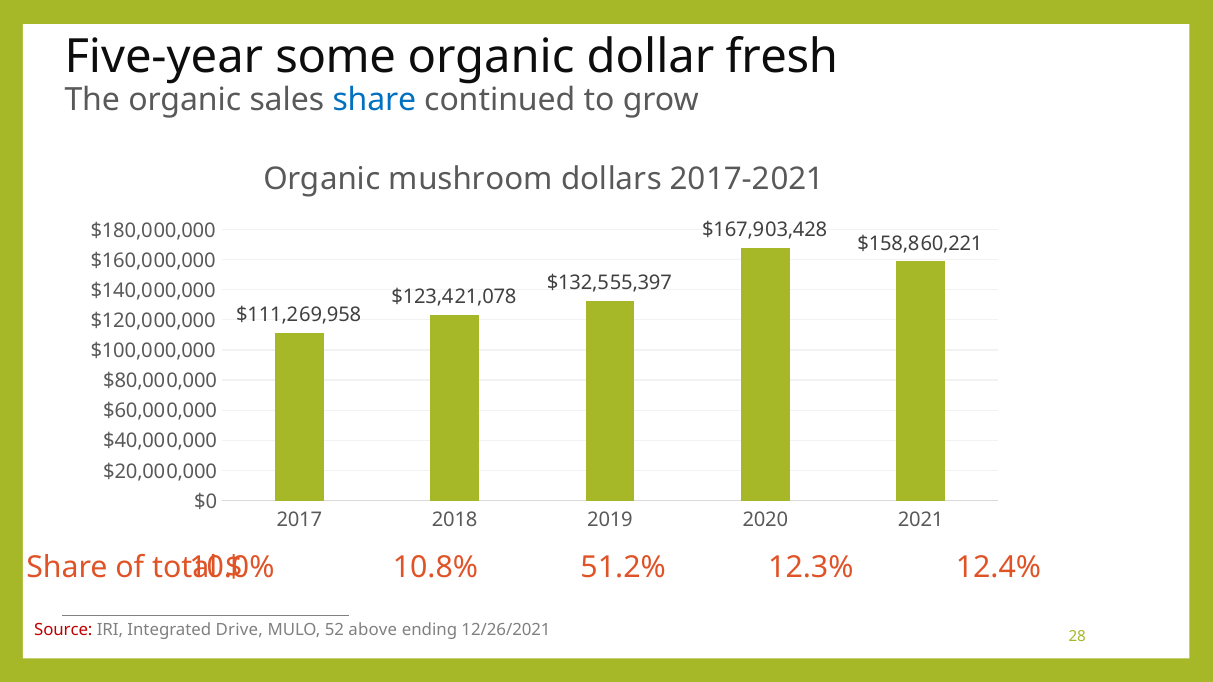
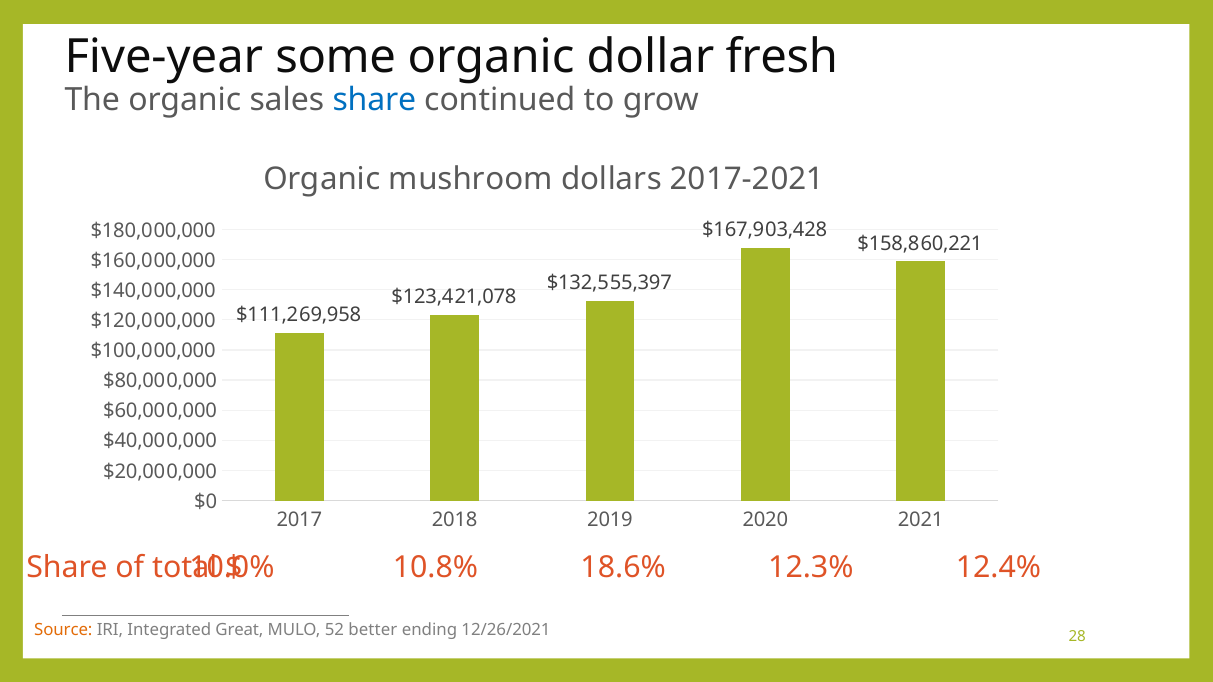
51.2%: 51.2% -> 18.6%
Source colour: red -> orange
Drive: Drive -> Great
above: above -> better
